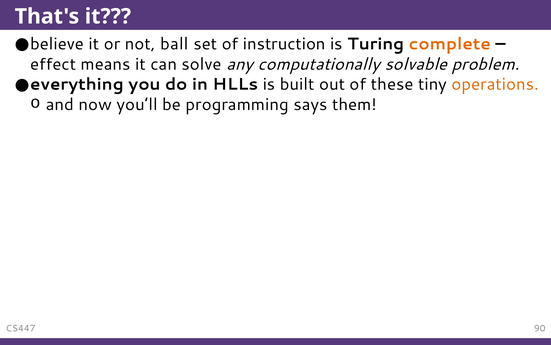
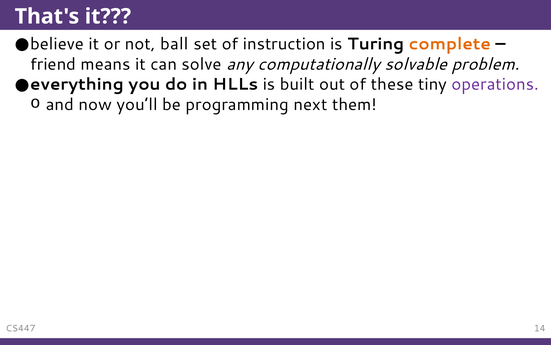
effect: effect -> friend
operations colour: orange -> purple
says: says -> next
90: 90 -> 14
